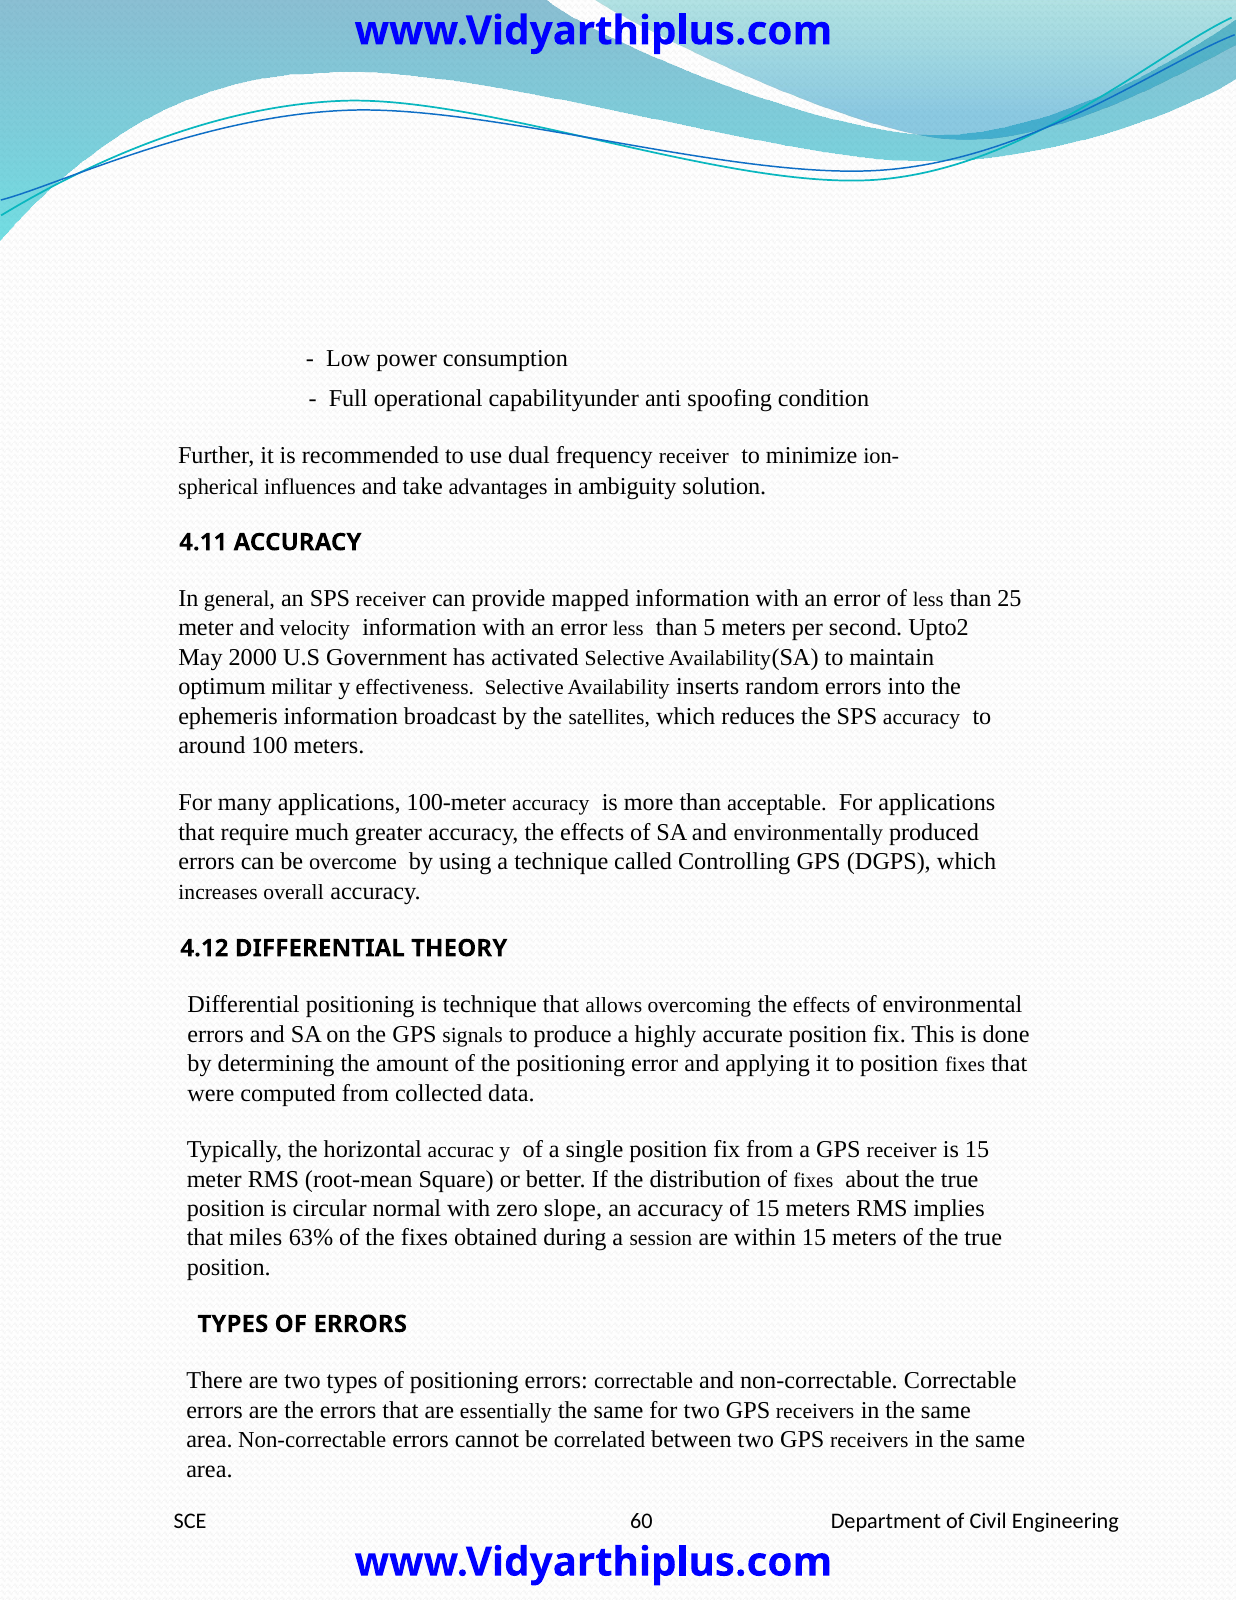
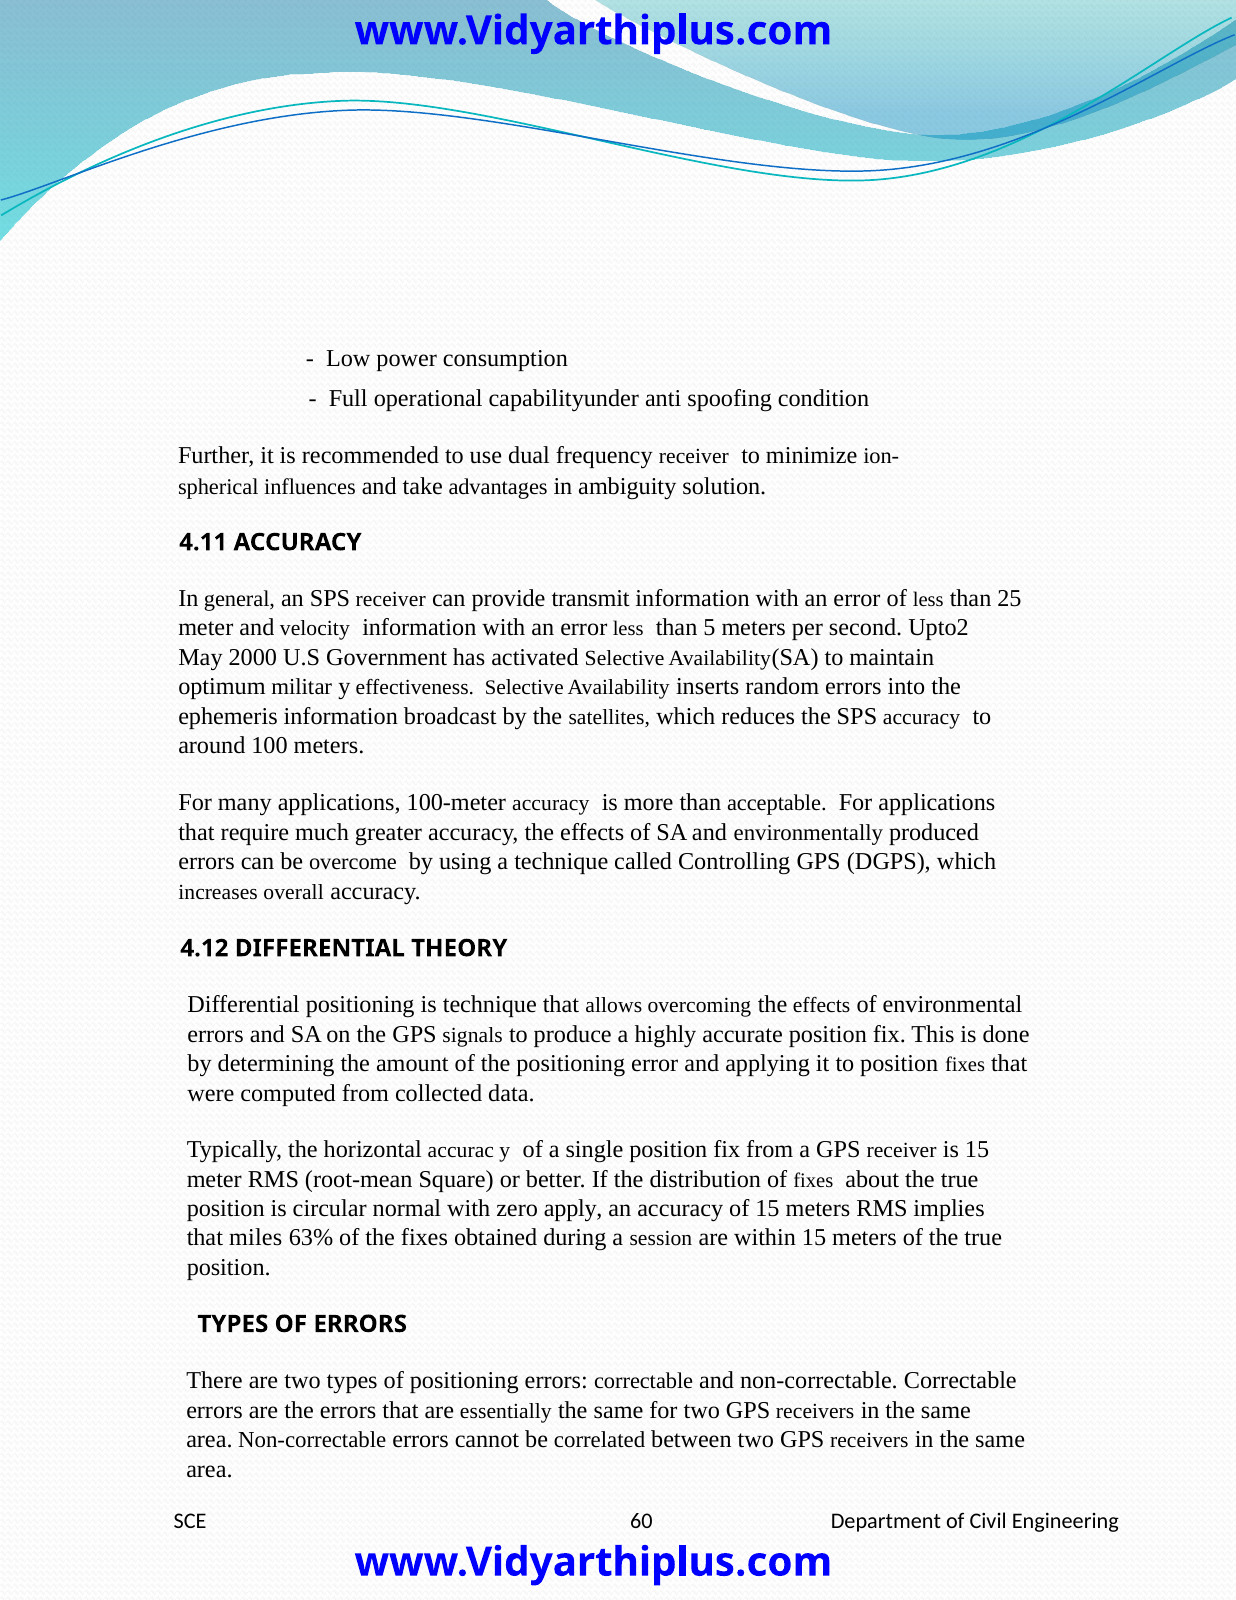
mapped: mapped -> transmit
slope: slope -> apply
